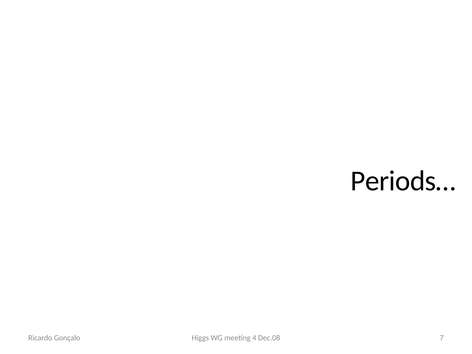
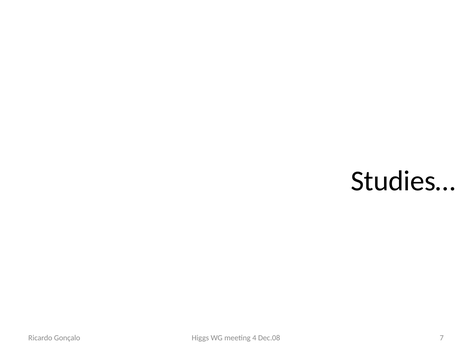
Periods…: Periods… -> Studies…
